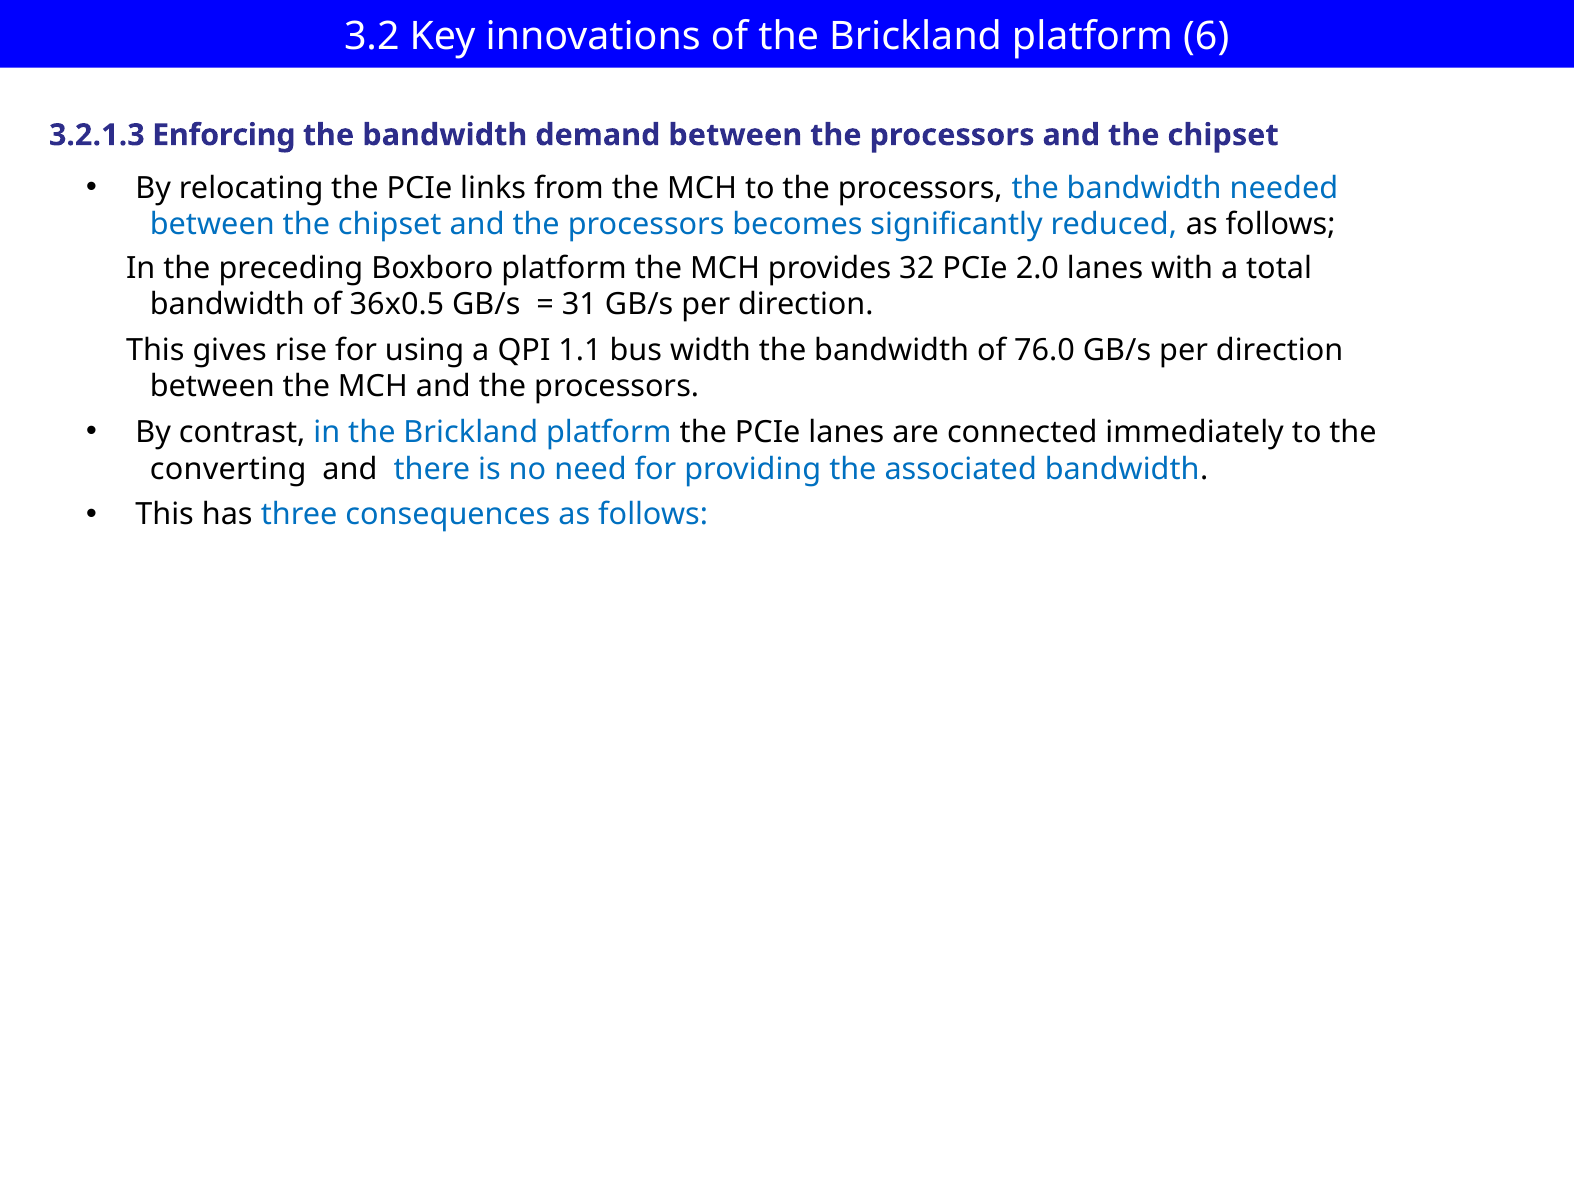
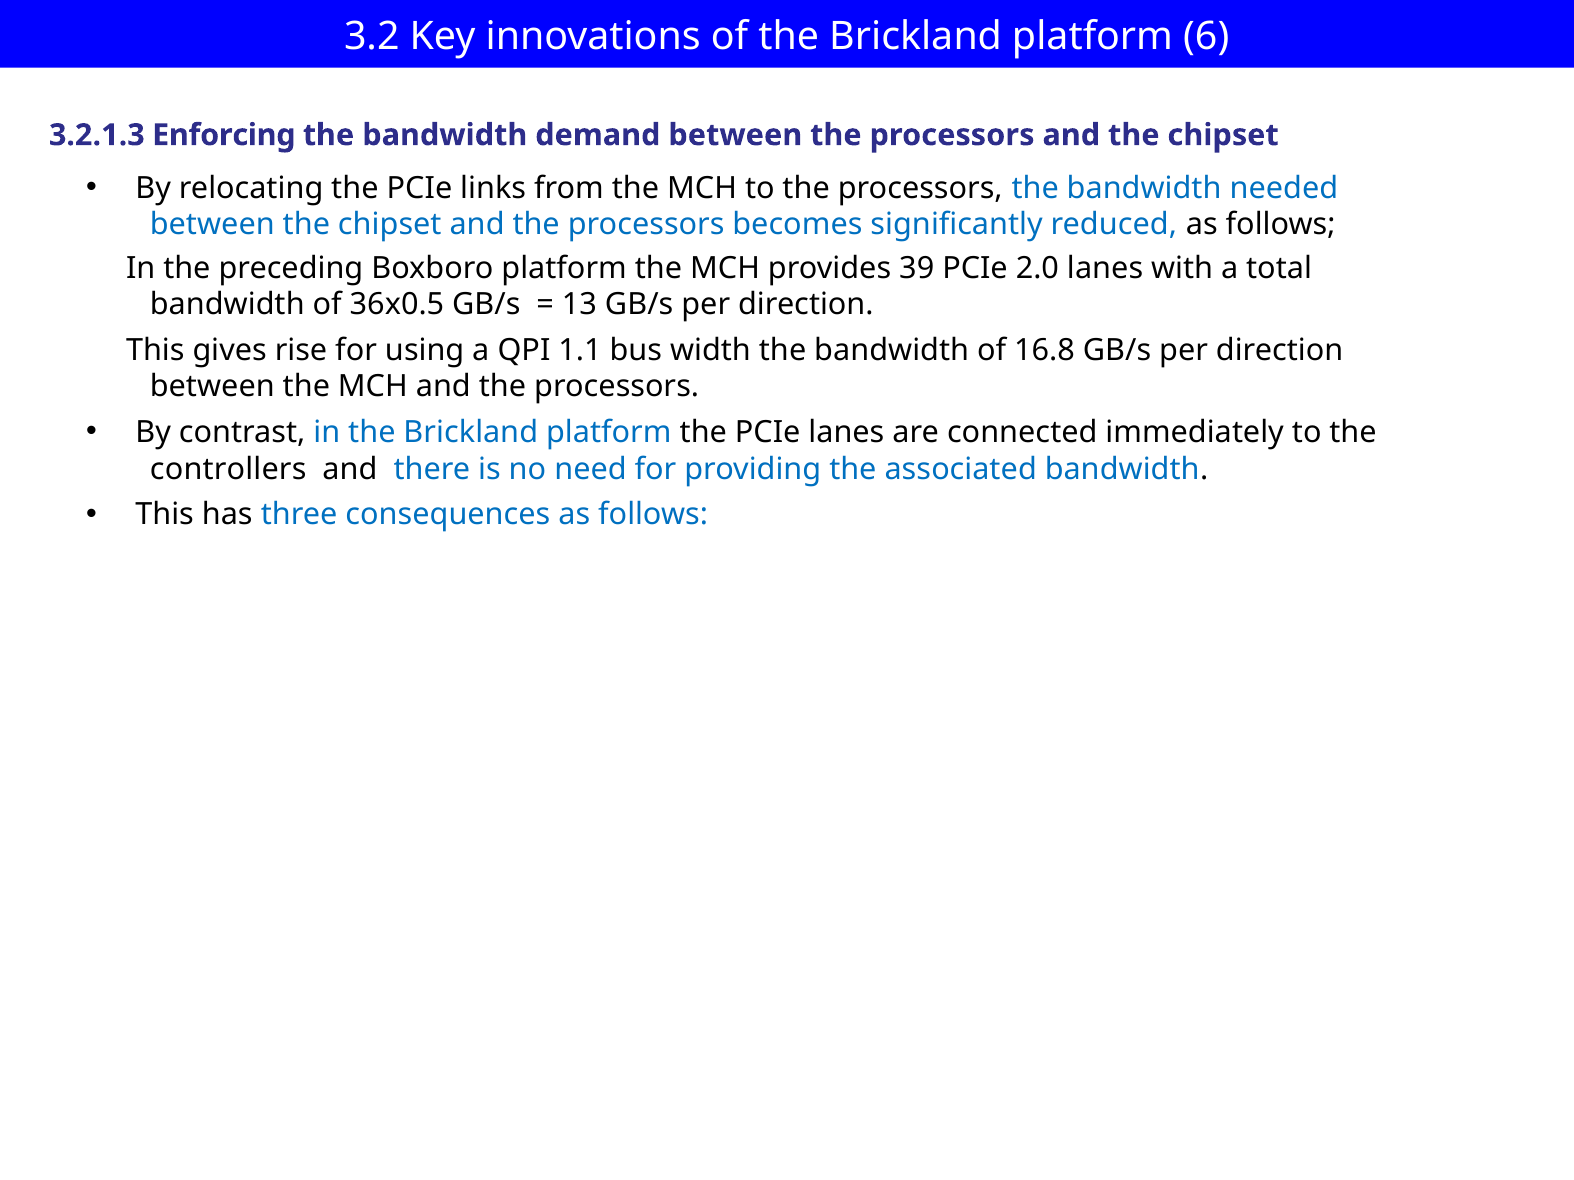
32: 32 -> 39
31: 31 -> 13
76.0: 76.0 -> 16.8
converting: converting -> controllers
